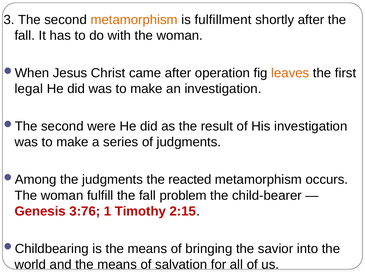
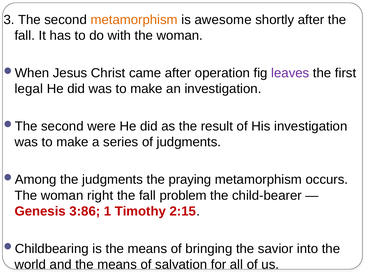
fulfillment: fulfillment -> awesome
leaves colour: orange -> purple
reacted: reacted -> praying
fulfill: fulfill -> right
3:76: 3:76 -> 3:86
